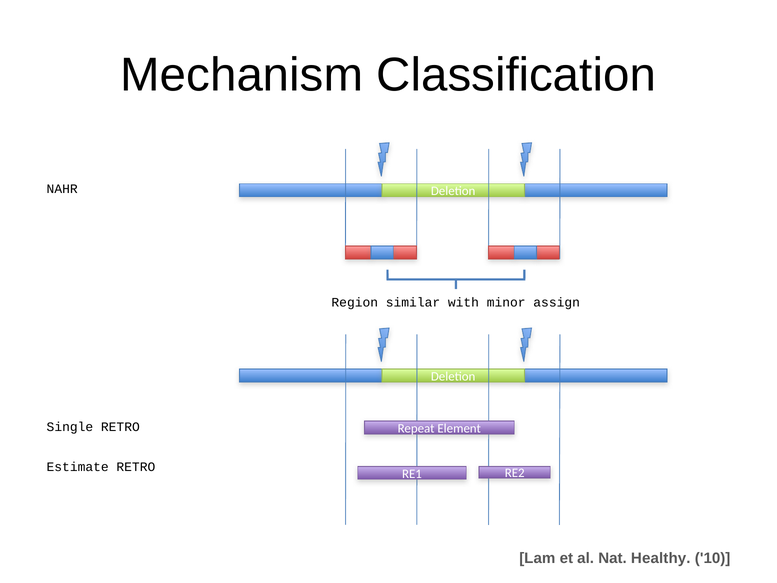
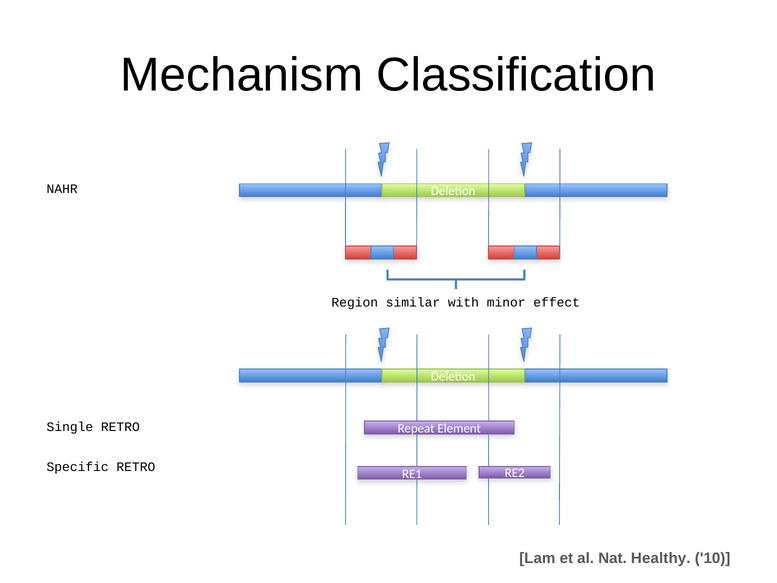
assign: assign -> effect
Estimate: Estimate -> Specific
